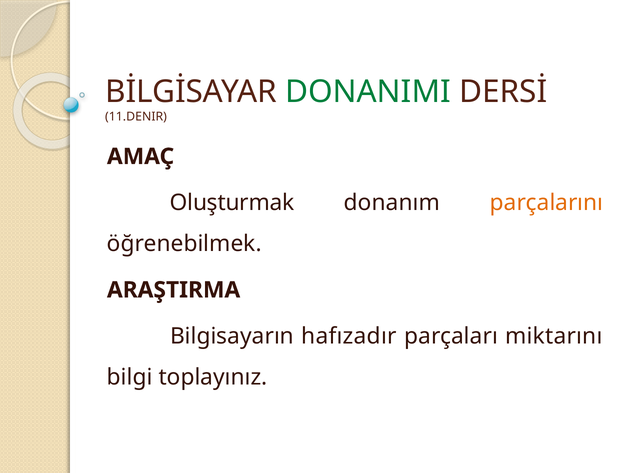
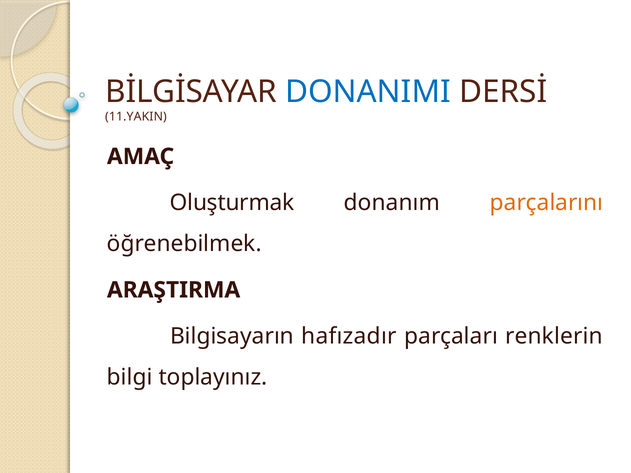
DONANIMI colour: green -> blue
11.DENIR: 11.DENIR -> 11.YAKIN
miktarını: miktarını -> renklerin
